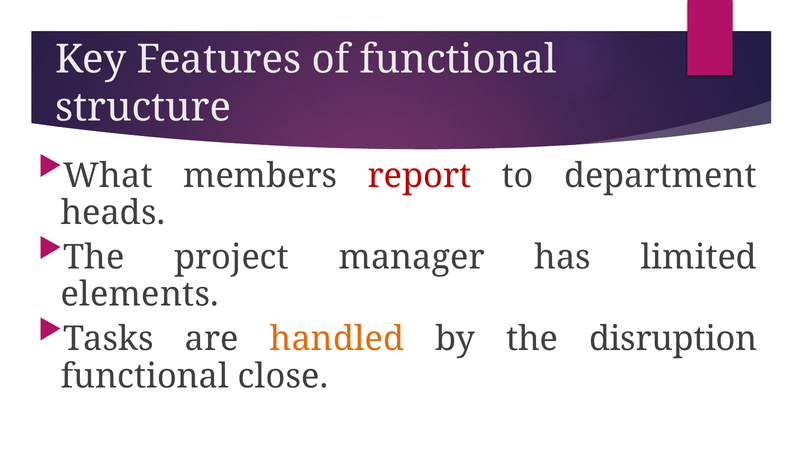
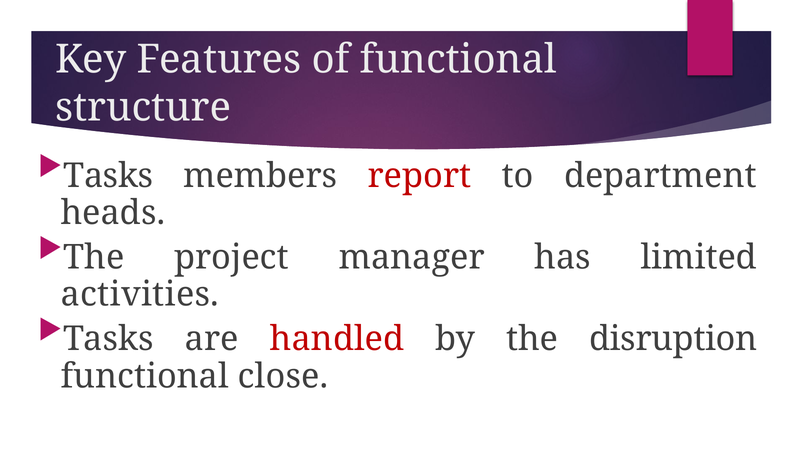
What at (108, 176): What -> Tasks
elements: elements -> activities
handled colour: orange -> red
